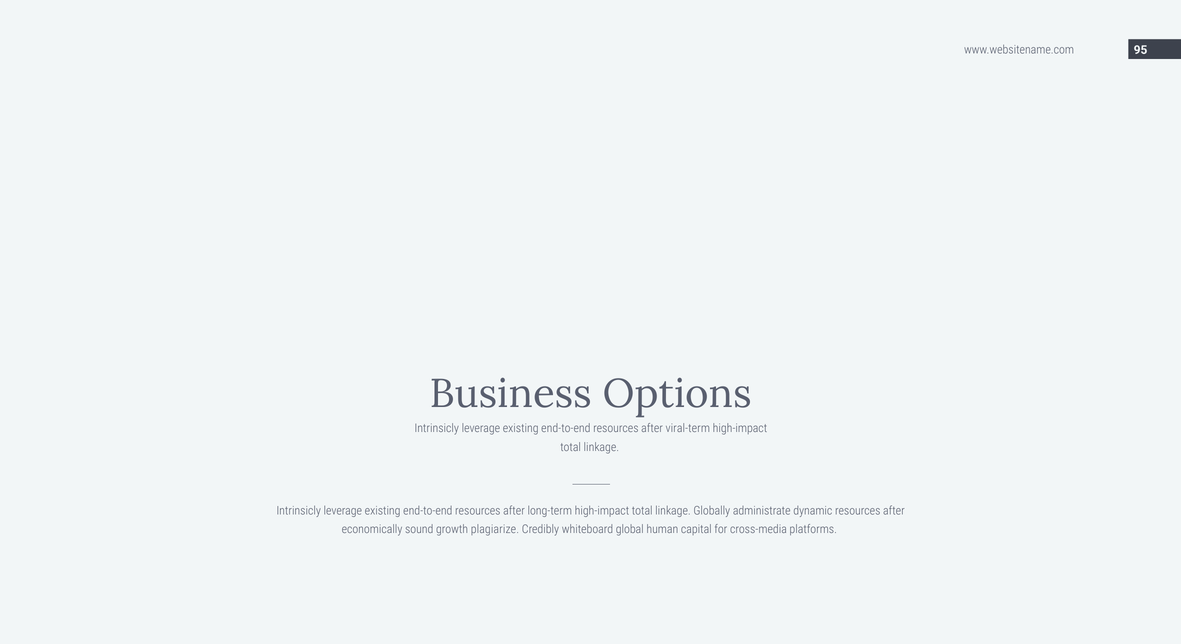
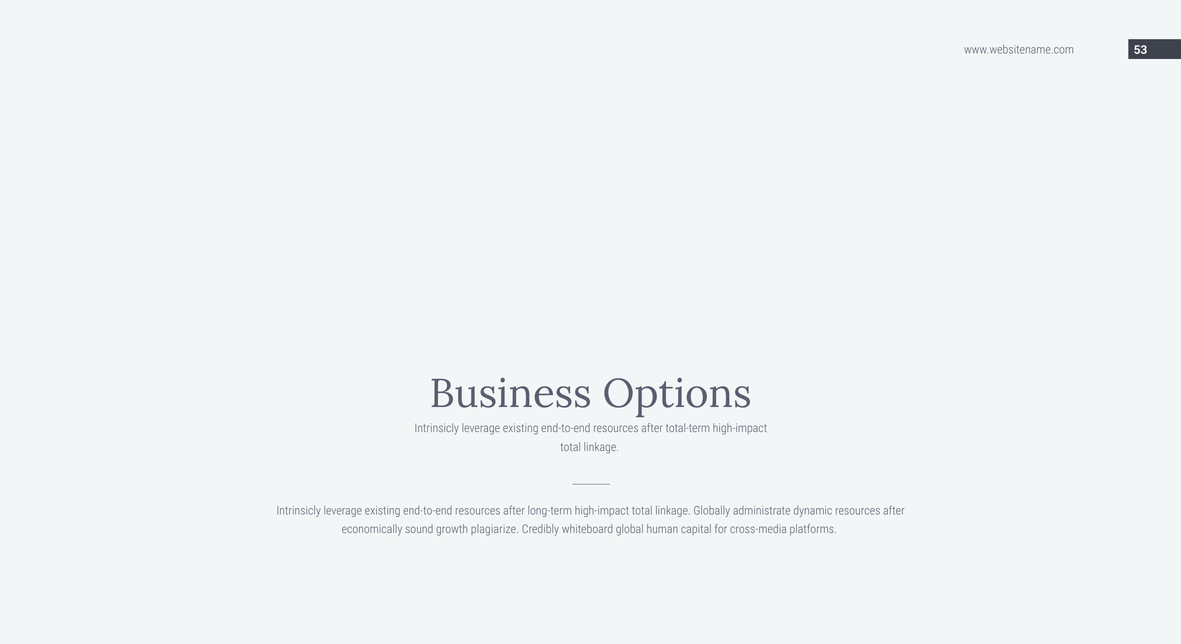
95: 95 -> 53
viral-term: viral-term -> total-term
